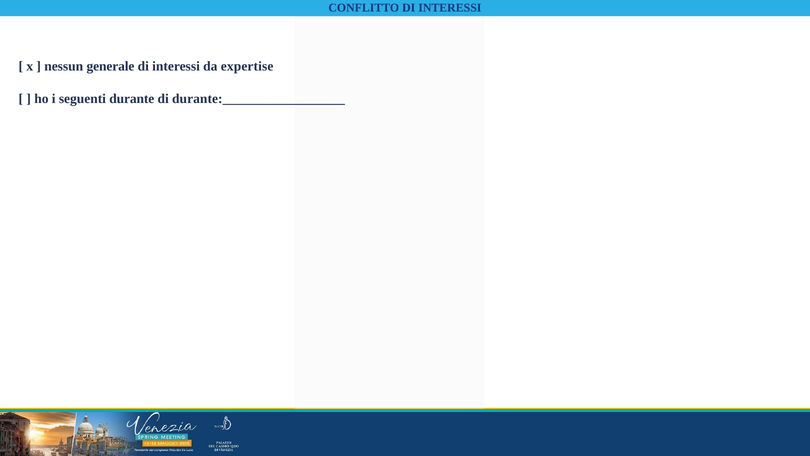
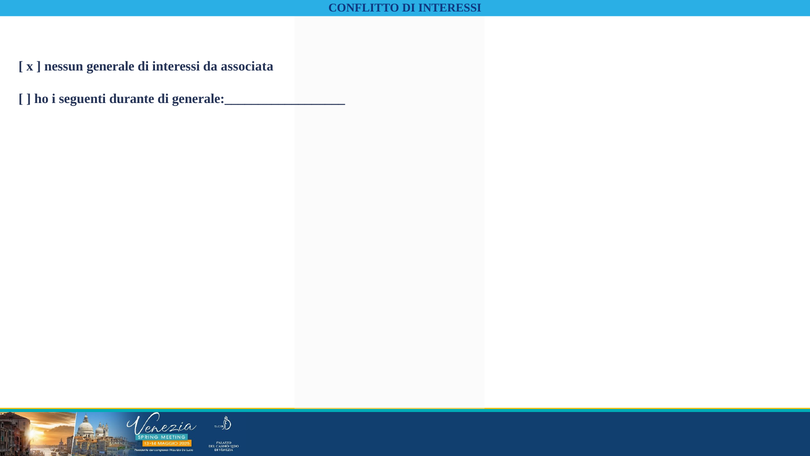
expertise: expertise -> associata
durante:__________________: durante:__________________ -> generale:__________________
